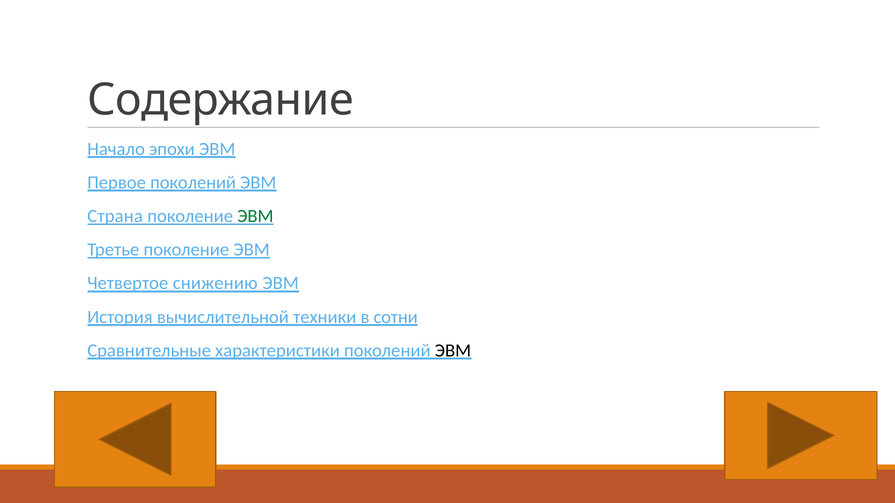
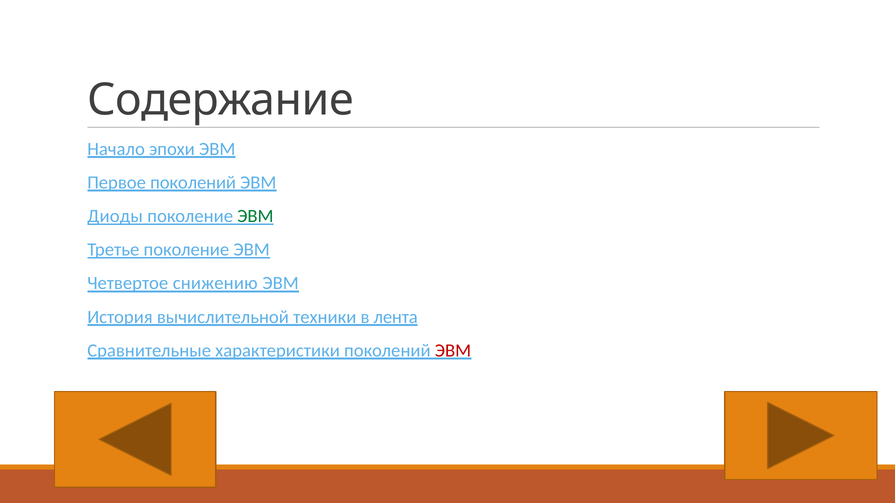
Страна: Страна -> Диоды
сотни: сотни -> лента
ЭВМ at (453, 351) colour: black -> red
